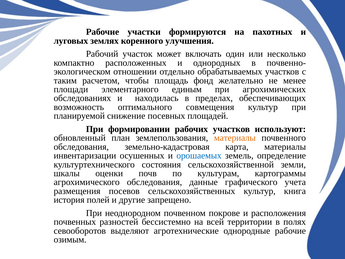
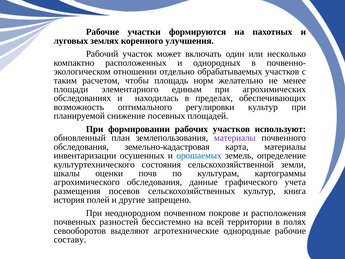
фонд: фонд -> норм
совмещения: совмещения -> регулировки
материалы at (235, 138) colour: orange -> purple
озимым: озимым -> составу
